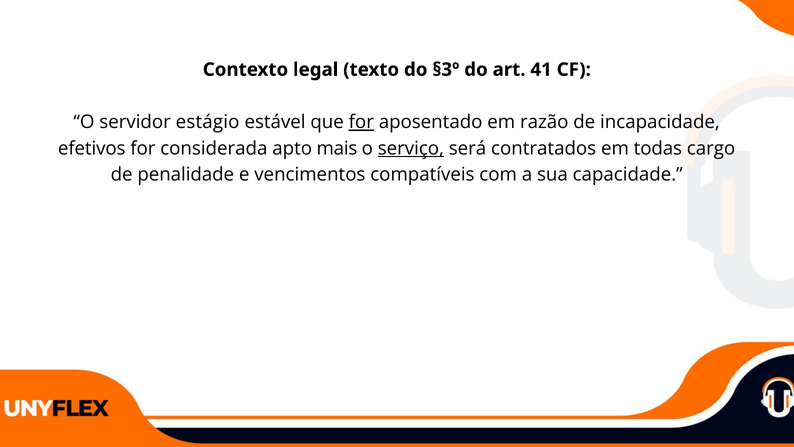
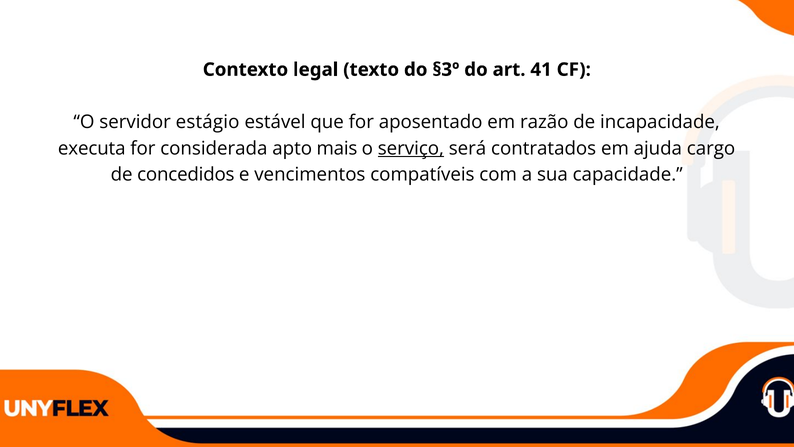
for at (361, 122) underline: present -> none
efetivos: efetivos -> executa
todas: todas -> ajuda
penalidade: penalidade -> concedidos
